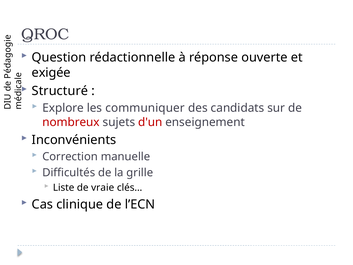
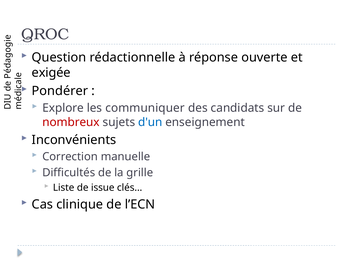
Structuré: Structuré -> Pondérer
d'un colour: red -> blue
vraie: vraie -> issue
